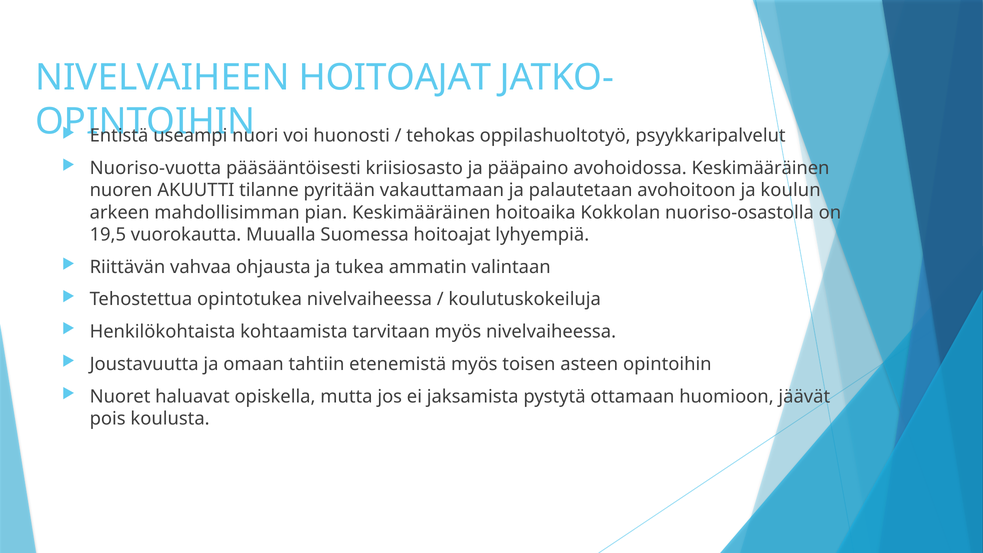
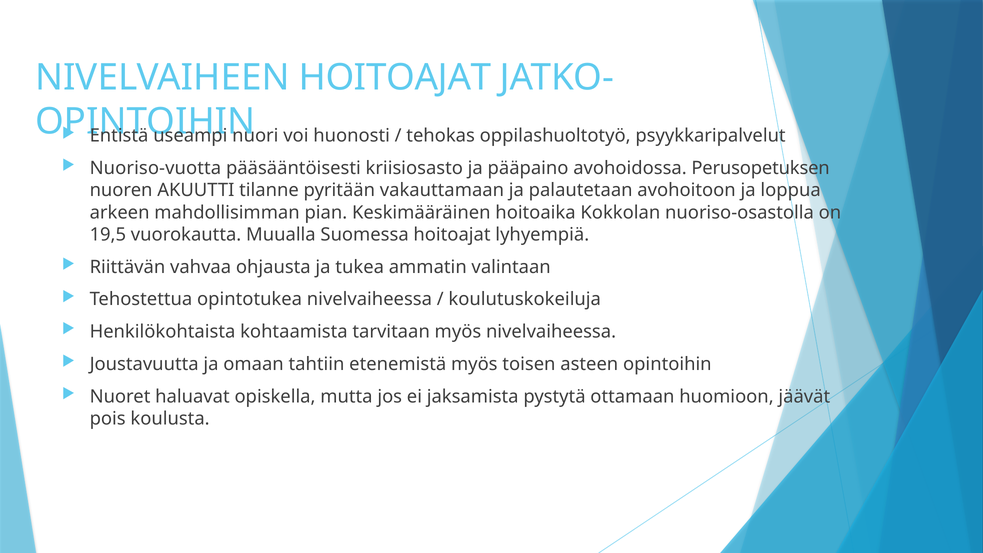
avohoidossa Keskimääräinen: Keskimääräinen -> Perusopetuksen
koulun: koulun -> loppua
